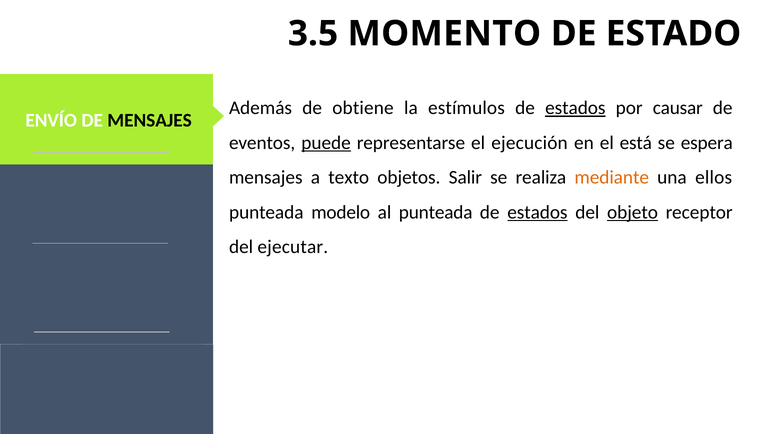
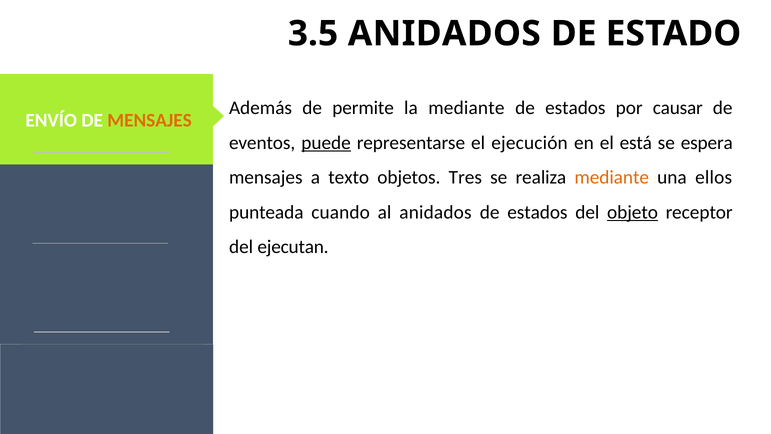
3.5 MOMENTO: MOMENTO -> ANIDADOS
obtiene: obtiene -> permite
la estímulos: estímulos -> mediante
estados at (575, 108) underline: present -> none
MENSAJES at (150, 120) colour: black -> orange
Salir: Salir -> Tres
modelo: modelo -> cuando
al punteada: punteada -> anidados
estados at (537, 212) underline: present -> none
ejecutar: ejecutar -> ejecutan
